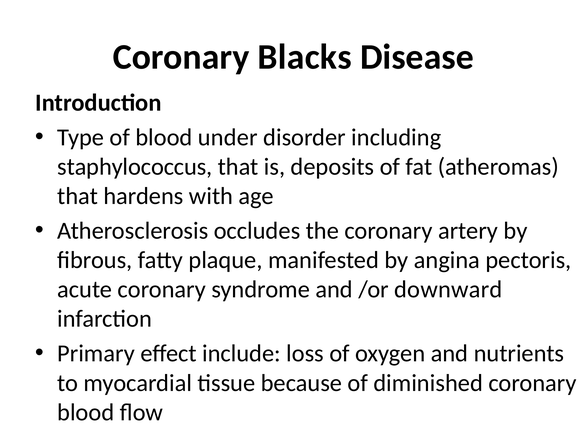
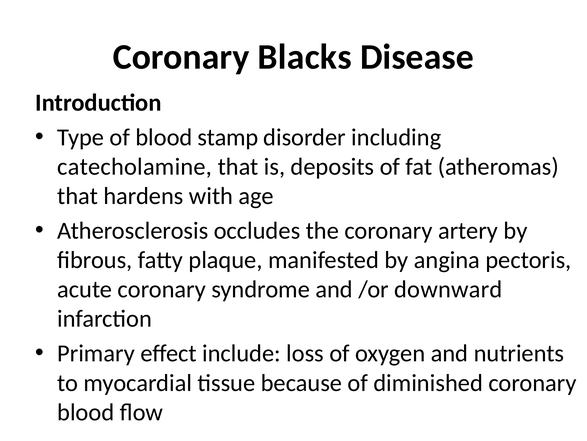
under: under -> stamp
staphylococcus: staphylococcus -> catecholamine
